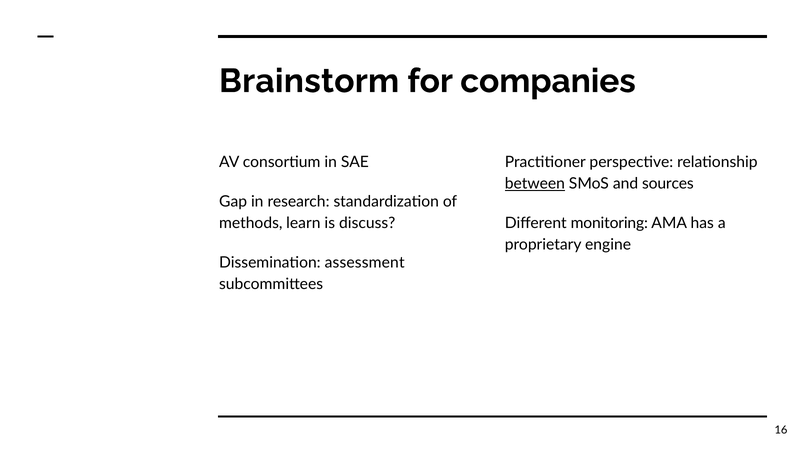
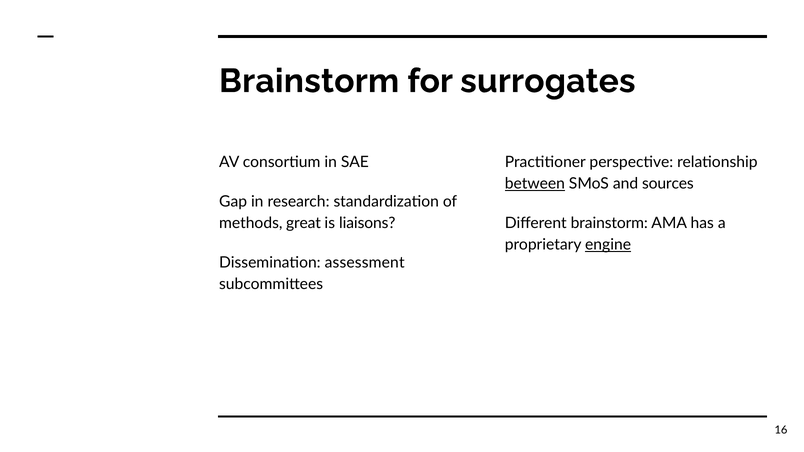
companies: companies -> surrogates
learn: learn -> great
discuss: discuss -> liaisons
Different monitoring: monitoring -> brainstorm
engine underline: none -> present
